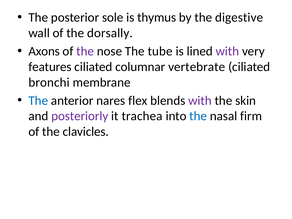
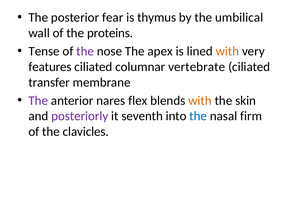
sole: sole -> fear
digestive: digestive -> umbilical
dorsally: dorsally -> proteins
Axons: Axons -> Tense
tube: tube -> apex
with at (227, 51) colour: purple -> orange
bronchi: bronchi -> transfer
The at (38, 101) colour: blue -> purple
with at (200, 101) colour: purple -> orange
trachea: trachea -> seventh
